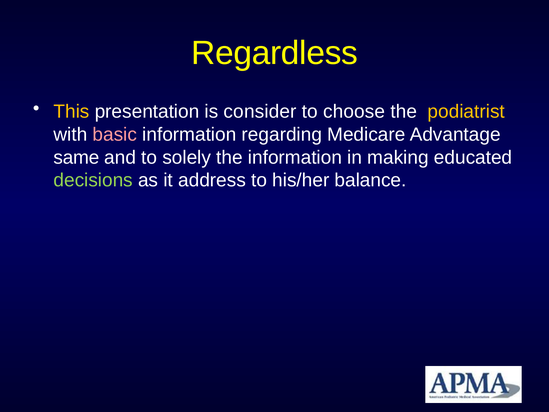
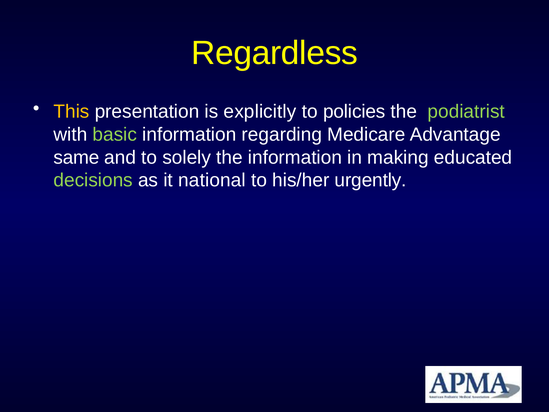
consider: consider -> explicitly
choose: choose -> policies
podiatrist colour: yellow -> light green
basic colour: pink -> light green
address: address -> national
balance: balance -> urgently
